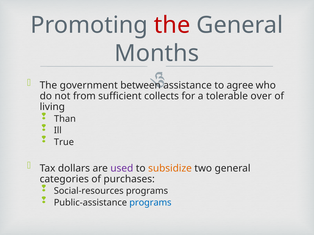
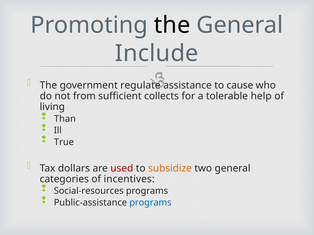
the at (172, 25) colour: red -> black
Months: Months -> Include
between: between -> regulate
agree: agree -> cause
over: over -> help
used colour: purple -> red
purchases: purchases -> incentives
